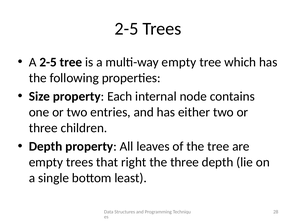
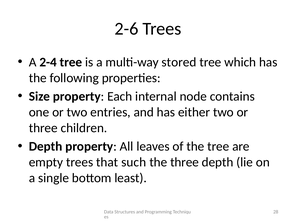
2-5 at (126, 29): 2-5 -> 2-6
A 2-5: 2-5 -> 2-4
multi-way empty: empty -> stored
right: right -> such
